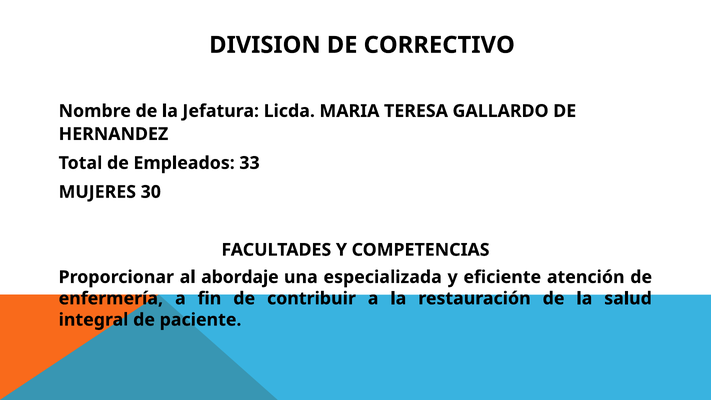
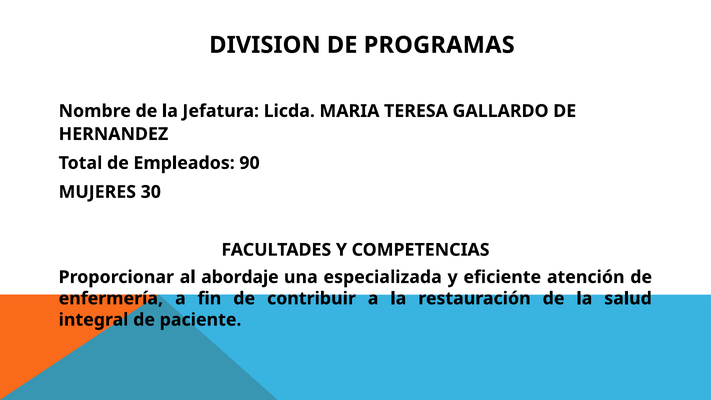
CORRECTIVO: CORRECTIVO -> PROGRAMAS
33: 33 -> 90
